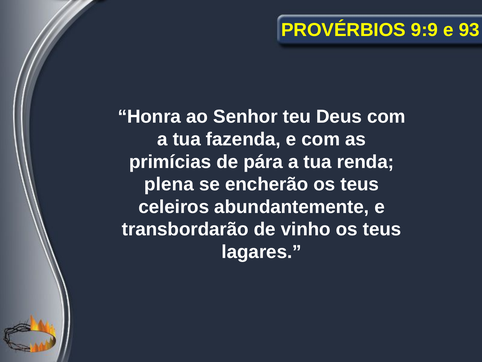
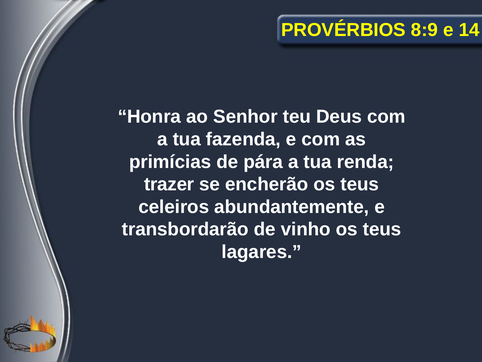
9:9: 9:9 -> 8:9
93: 93 -> 14
plena: plena -> trazer
